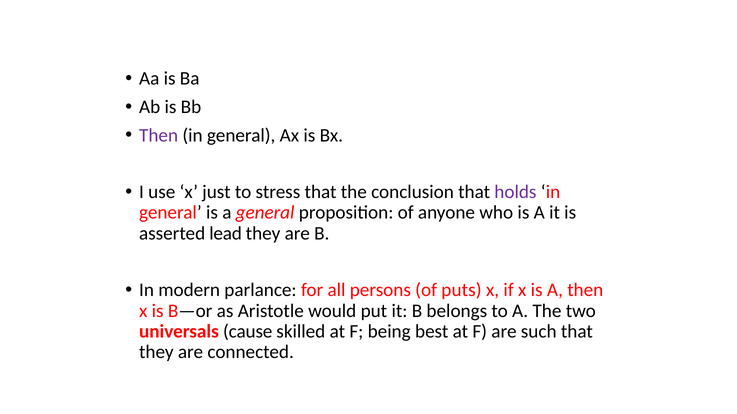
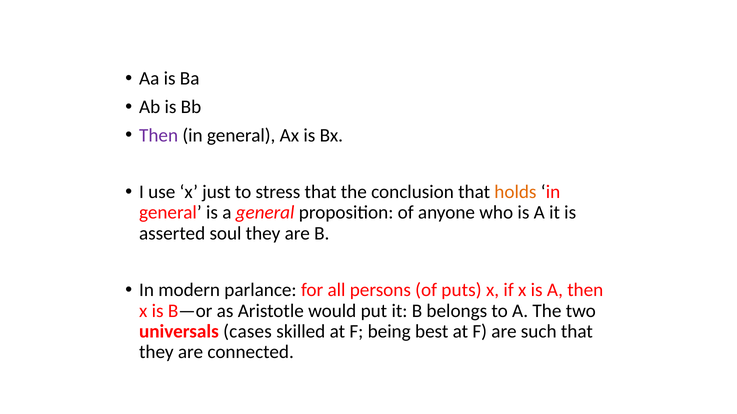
holds colour: purple -> orange
lead: lead -> soul
cause: cause -> cases
